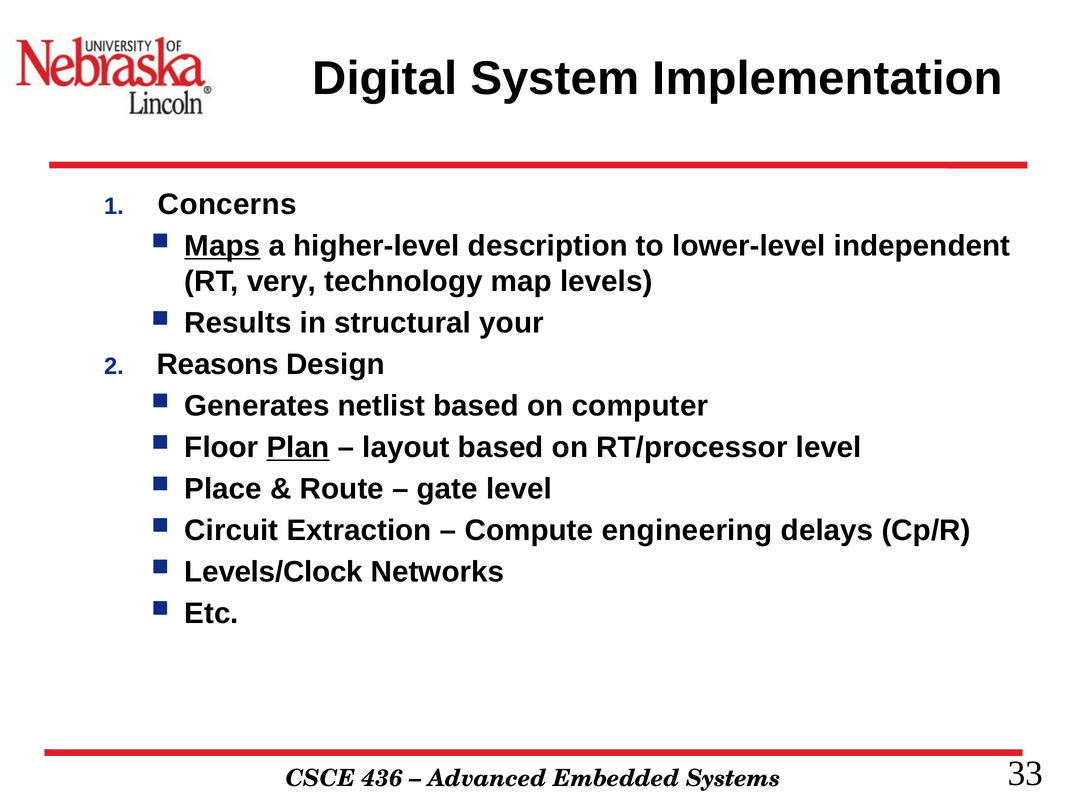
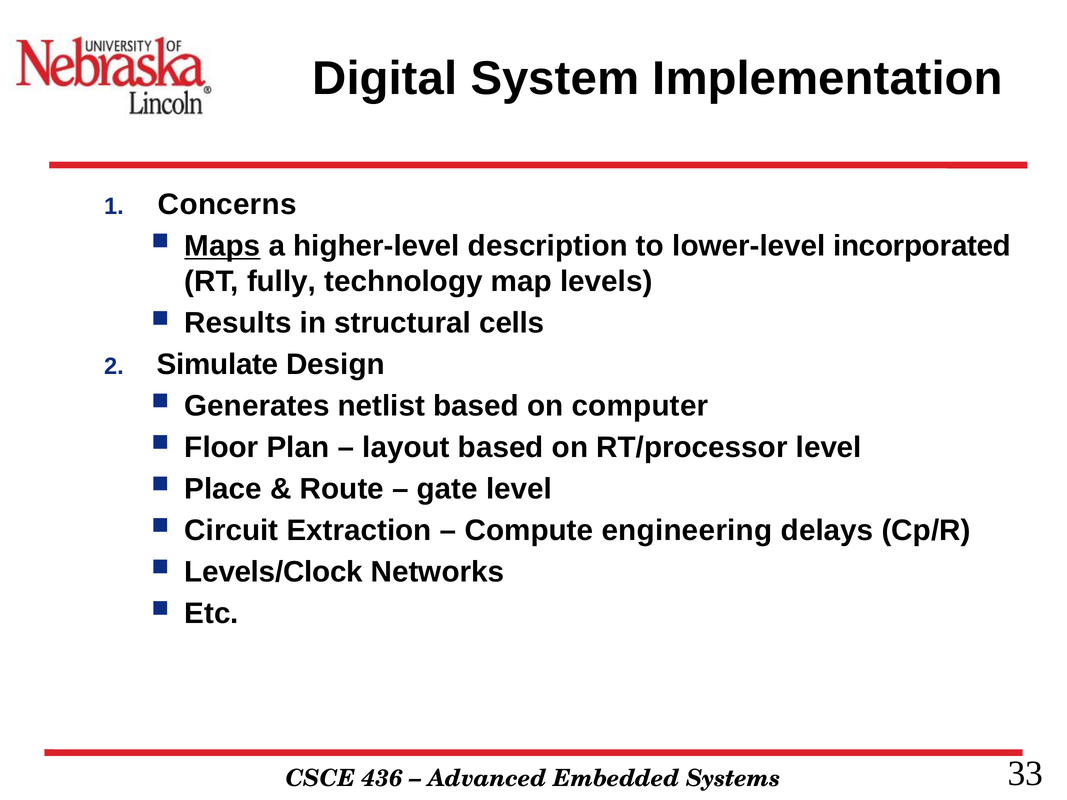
independent: independent -> incorporated
very: very -> fully
your: your -> cells
Reasons: Reasons -> Simulate
Plan underline: present -> none
